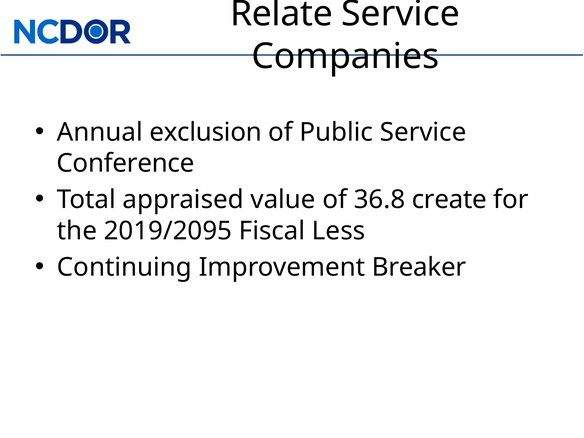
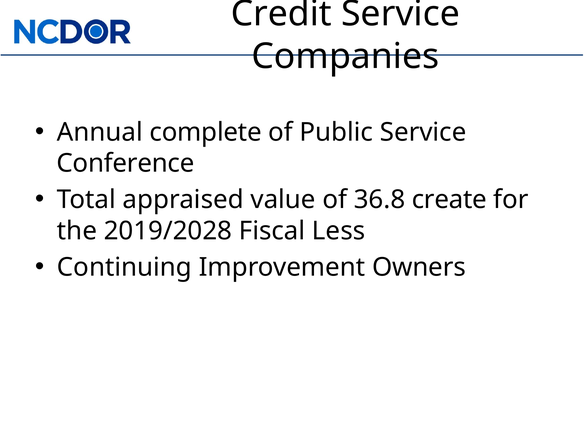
Relate: Relate -> Credit
exclusion: exclusion -> complete
2019/2095: 2019/2095 -> 2019/2028
Breaker: Breaker -> Owners
